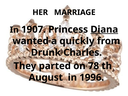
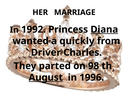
1907: 1907 -> 1992
Drunk: Drunk -> Driver
78: 78 -> 98
August underline: none -> present
